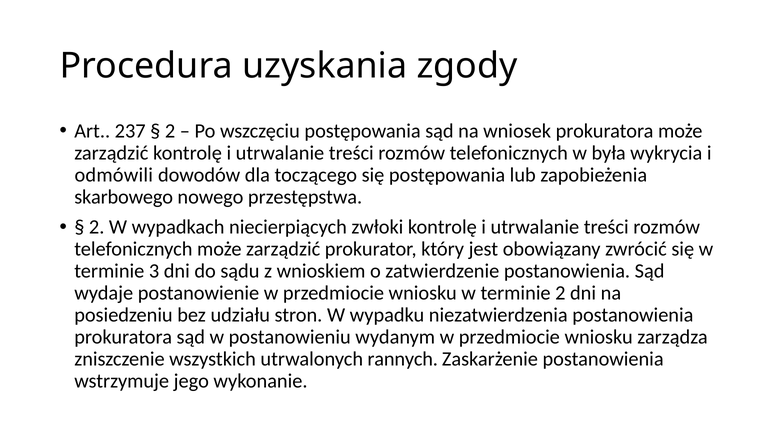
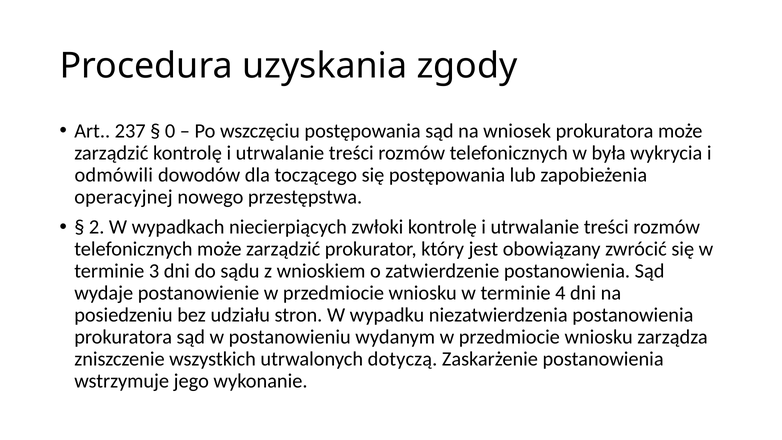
2 at (170, 131): 2 -> 0
skarbowego: skarbowego -> operacyjnej
terminie 2: 2 -> 4
rannych: rannych -> dotyczą
